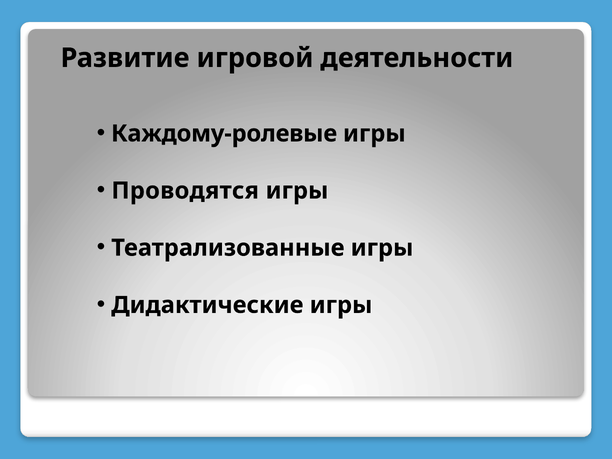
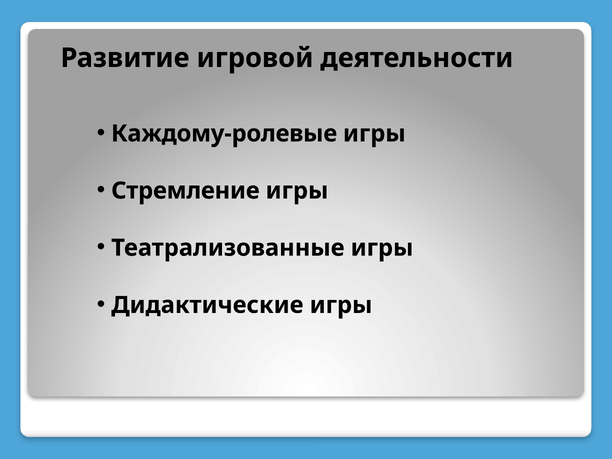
Проводятся: Проводятся -> Стремление
